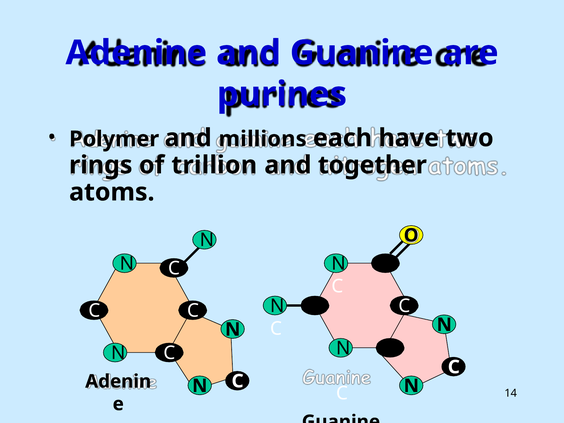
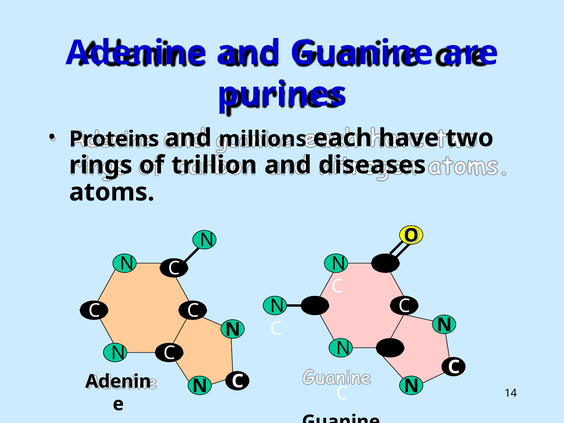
Polymer: Polymer -> Proteins
together: together -> diseases
